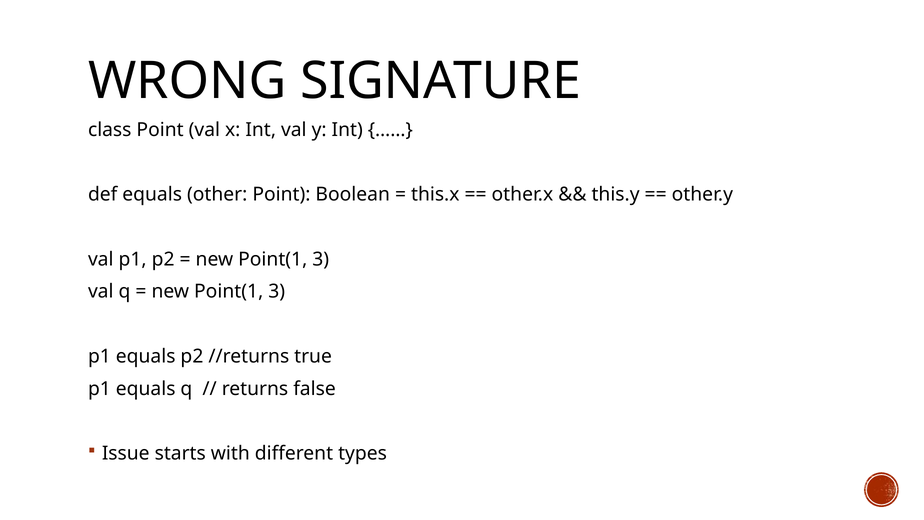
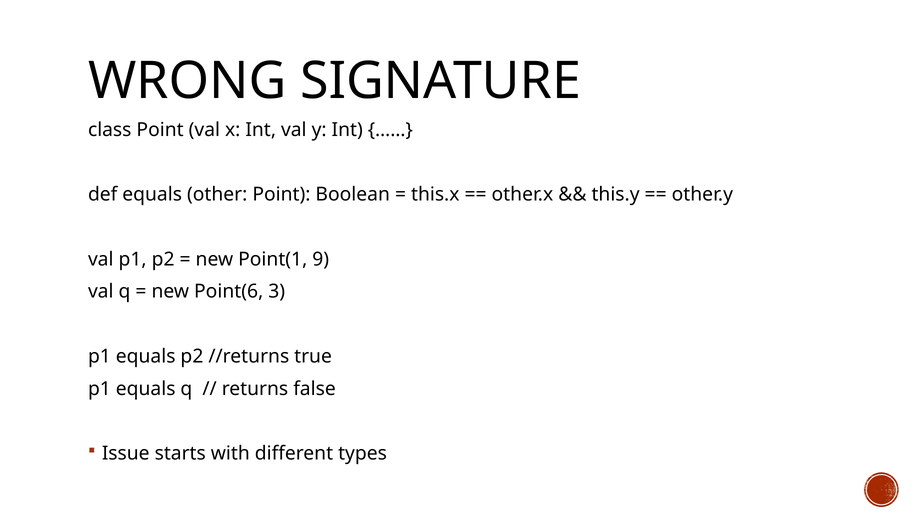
3 at (321, 259): 3 -> 9
Point(1 at (229, 291): Point(1 -> Point(6
